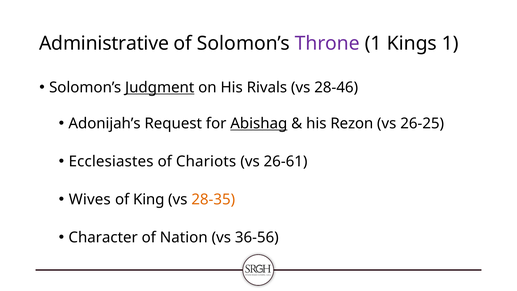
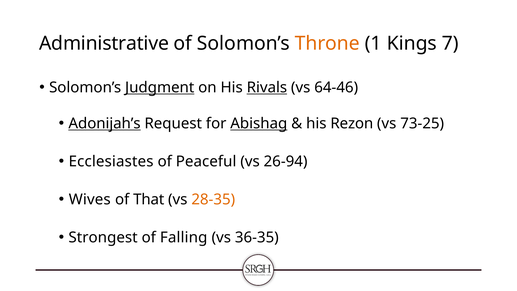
Throne colour: purple -> orange
Kings 1: 1 -> 7
Rivals underline: none -> present
28-46: 28-46 -> 64-46
Adonijah’s underline: none -> present
26-25: 26-25 -> 73-25
Chariots: Chariots -> Peaceful
26-61: 26-61 -> 26-94
King: King -> That
Character: Character -> Strongest
Nation: Nation -> Falling
36-56: 36-56 -> 36-35
